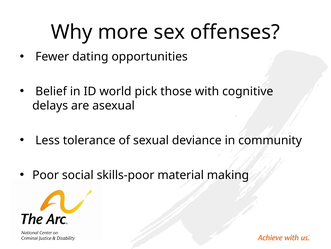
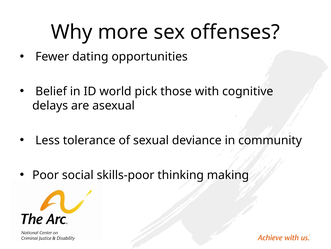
material: material -> thinking
